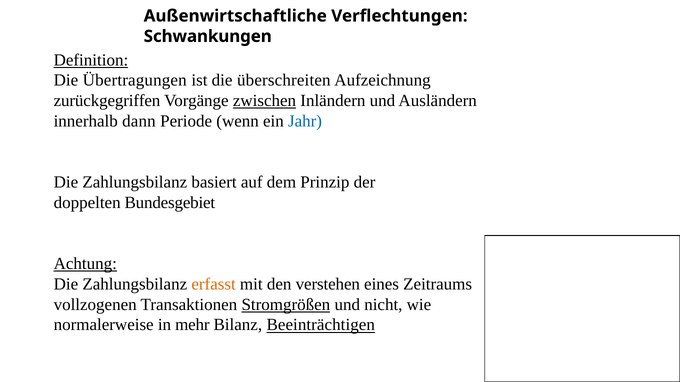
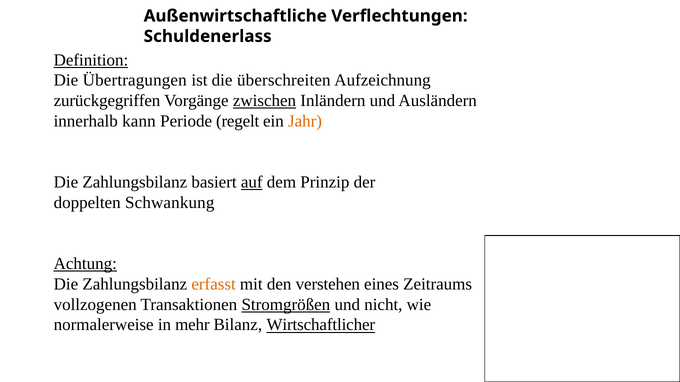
Schwankungen: Schwankungen -> Schuldenerlass
dann: dann -> kann
wenn: wenn -> regelt
Jahr colour: blue -> orange
auf underline: none -> present
Bundesgebiet: Bundesgebiet -> Schwankung
Beeinträchtigen: Beeinträchtigen -> Wirtschaftlicher
